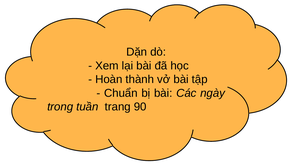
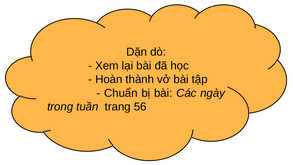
90: 90 -> 56
